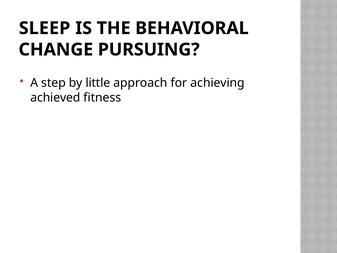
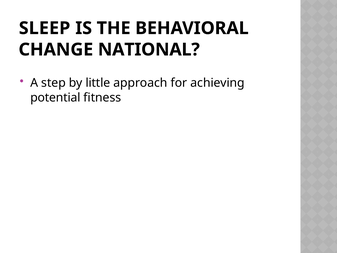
PURSUING: PURSUING -> NATIONAL
achieved: achieved -> potential
